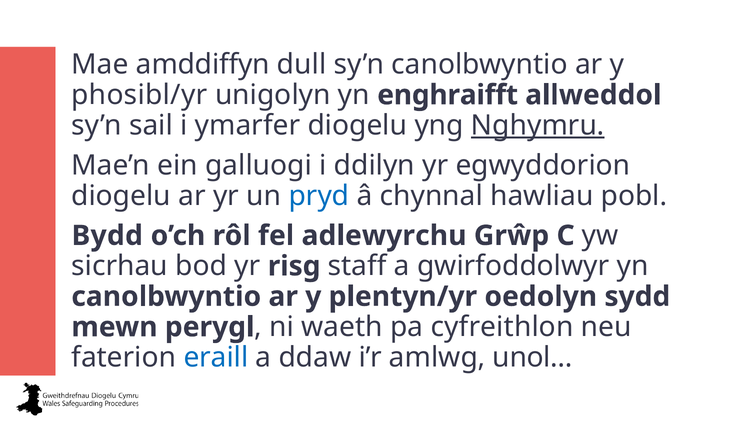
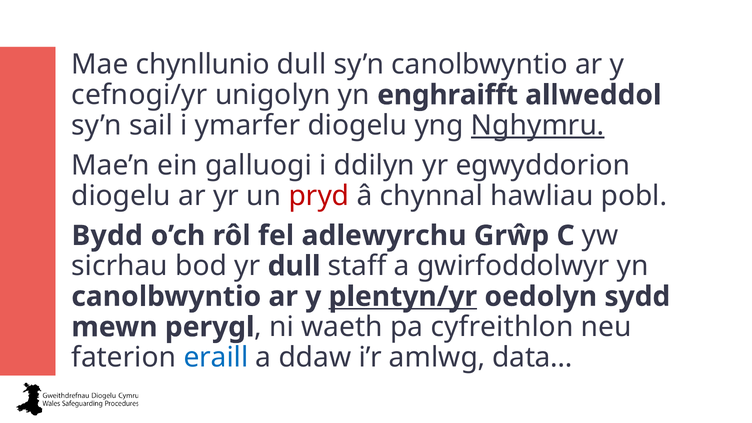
amddiffyn: amddiffyn -> chynllunio
phosibl/yr: phosibl/yr -> cefnogi/yr
pryd colour: blue -> red
yr risg: risg -> dull
plentyn/yr underline: none -> present
unol…: unol… -> data…
